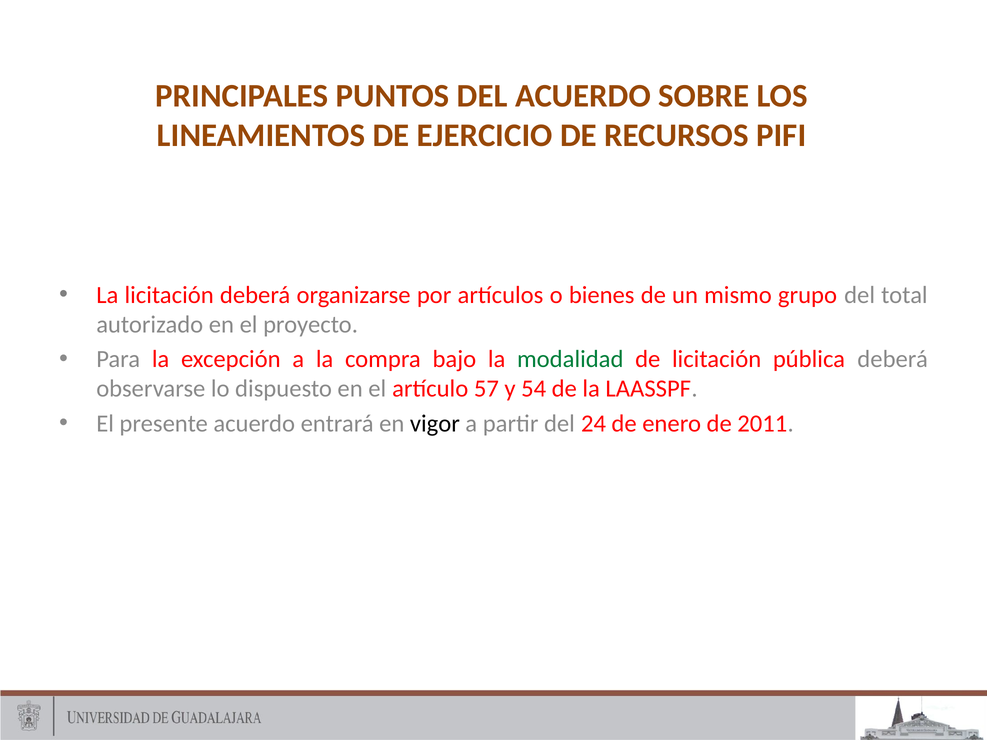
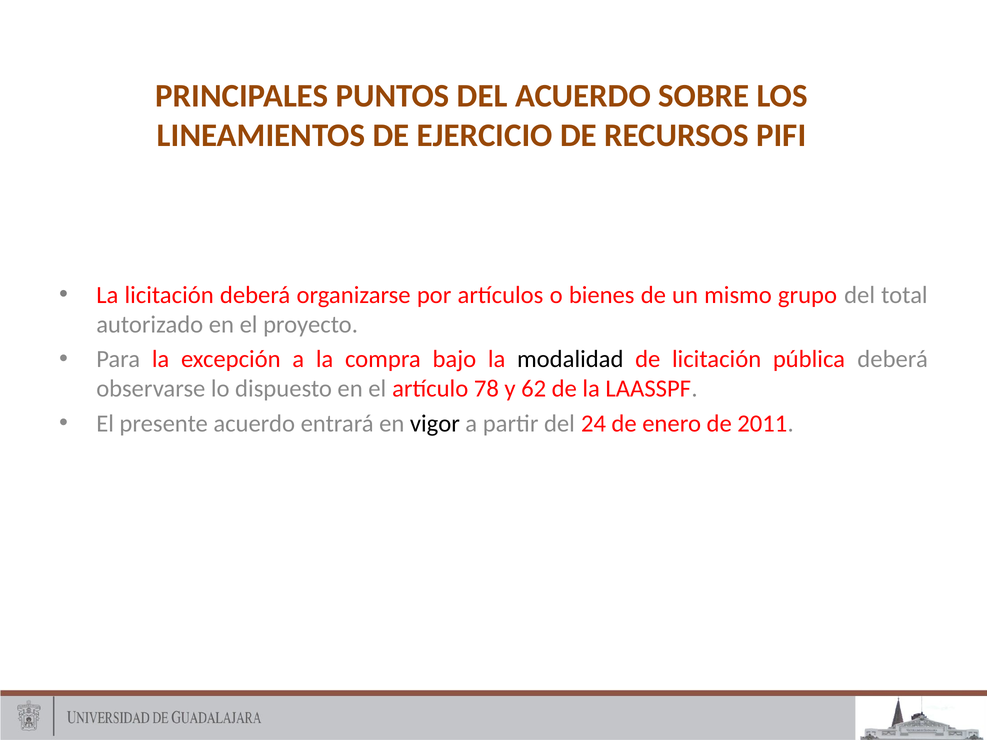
modalidad colour: green -> black
57: 57 -> 78
54: 54 -> 62
